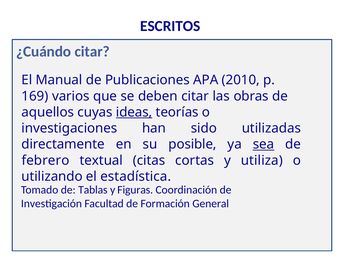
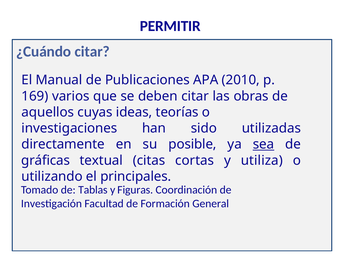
ESCRITOS: ESCRITOS -> PERMITIR
ideas underline: present -> none
febrero: febrero -> gráficas
estadística: estadística -> principales
